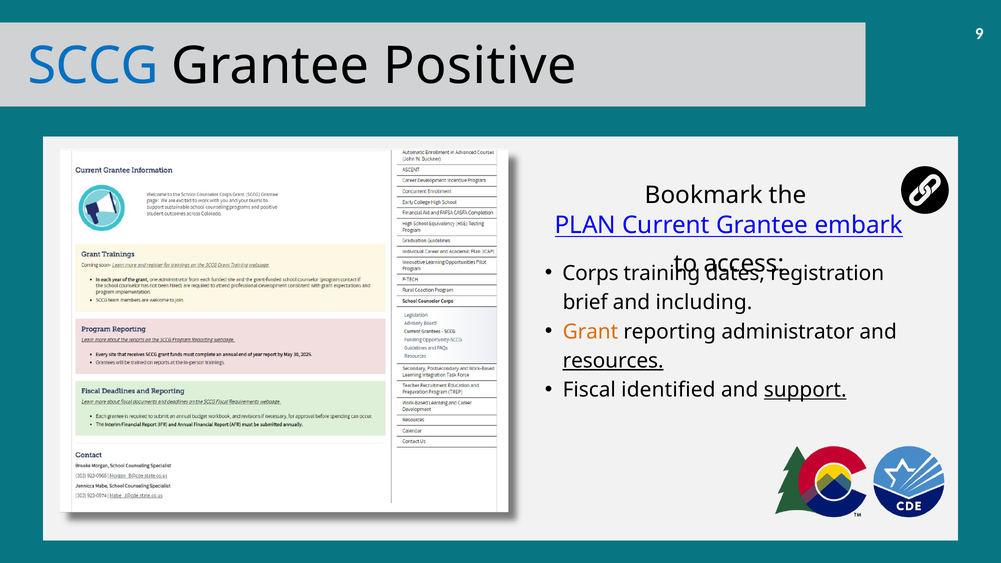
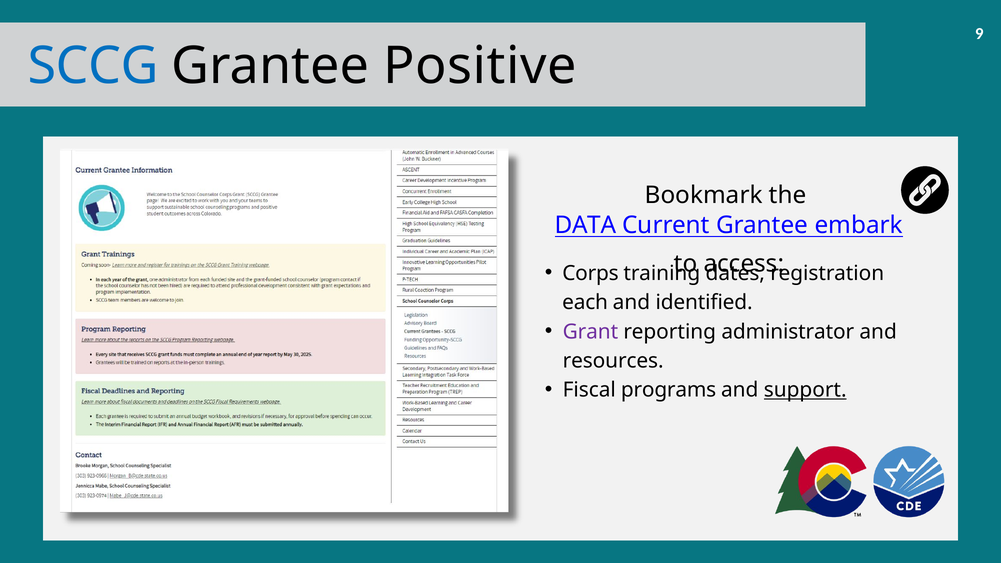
PLAN: PLAN -> DATA
brief: brief -> each
including: including -> identified
Grant colour: orange -> purple
resources underline: present -> none
identified: identified -> programs
